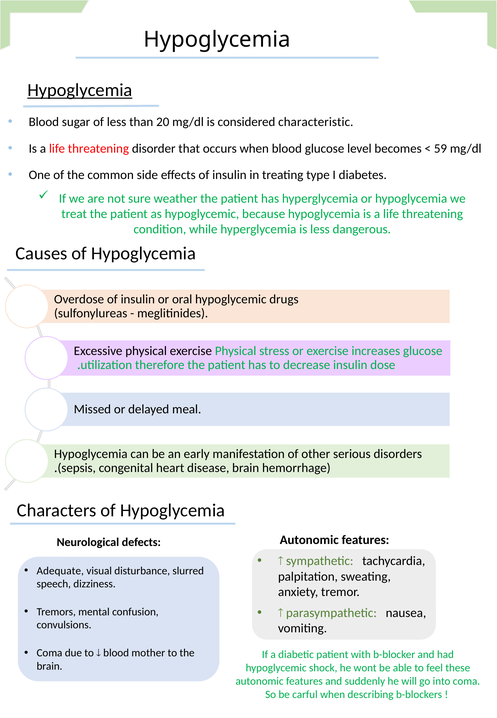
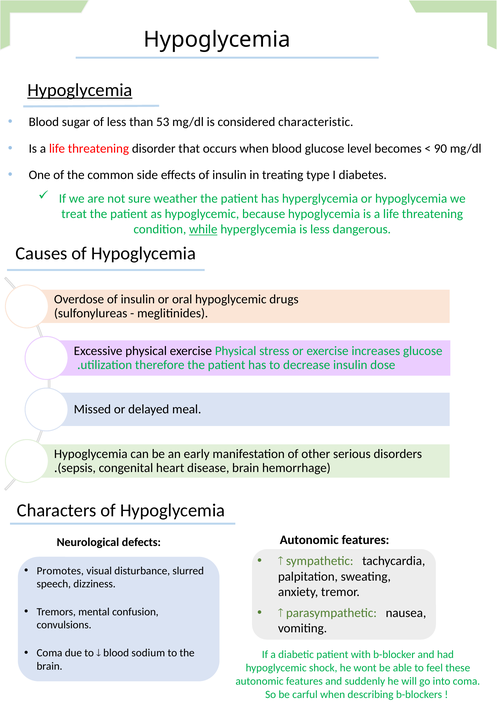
20: 20 -> 53
59: 59 -> 90
while underline: none -> present
Adequate: Adequate -> Promotes
mother: mother -> sodium
